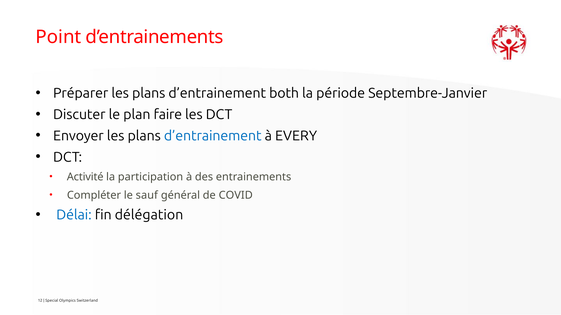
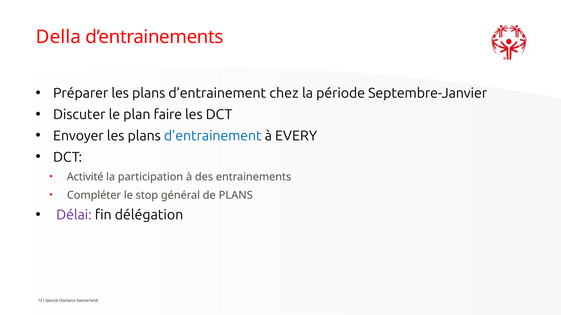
Point: Point -> Della
both: both -> chez
sauf: sauf -> stop
de COVID: COVID -> PLANS
Délai colour: blue -> purple
